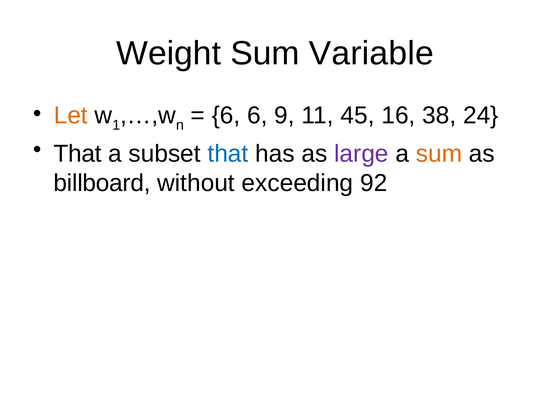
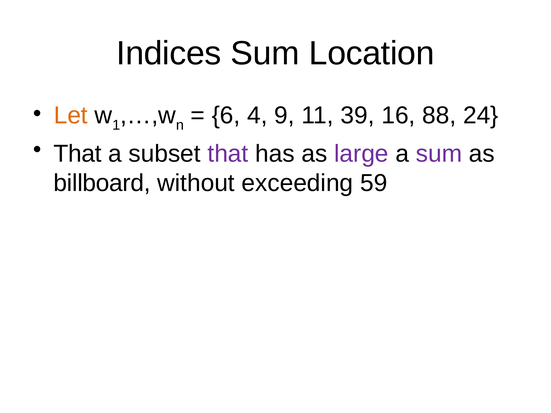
Weight: Weight -> Indices
Variable: Variable -> Location
6 6: 6 -> 4
45: 45 -> 39
38: 38 -> 88
that at (228, 154) colour: blue -> purple
sum at (439, 154) colour: orange -> purple
92: 92 -> 59
